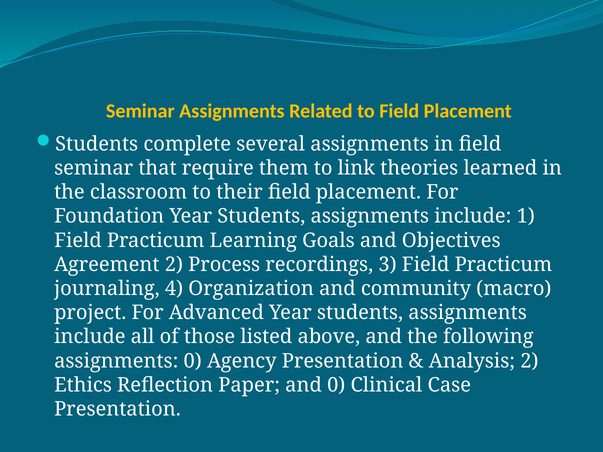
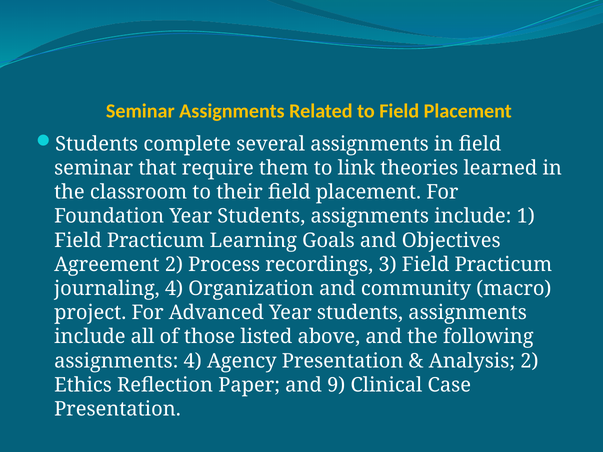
assignments 0: 0 -> 4
and 0: 0 -> 9
